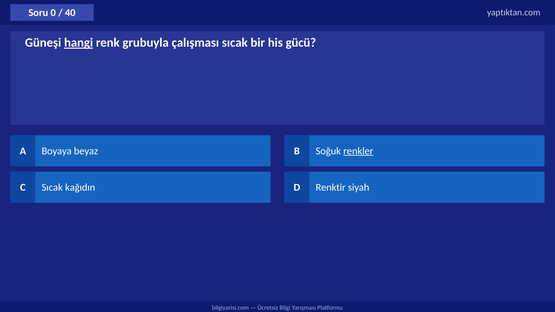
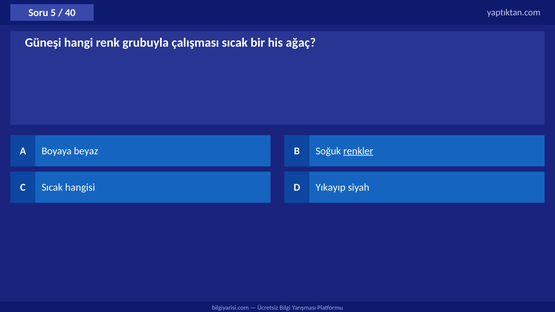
0: 0 -> 5
hangi underline: present -> none
gücü: gücü -> ağaç
kağıdın: kağıdın -> hangisi
Renktir: Renktir -> Yıkayıp
